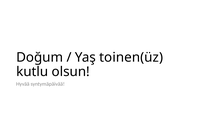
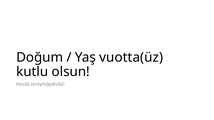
toinen(üz: toinen(üz -> vuotta(üz
